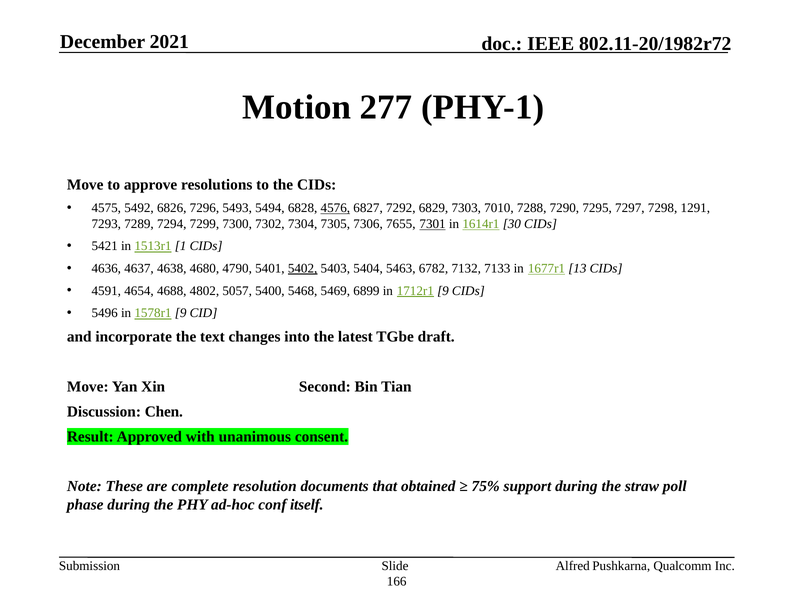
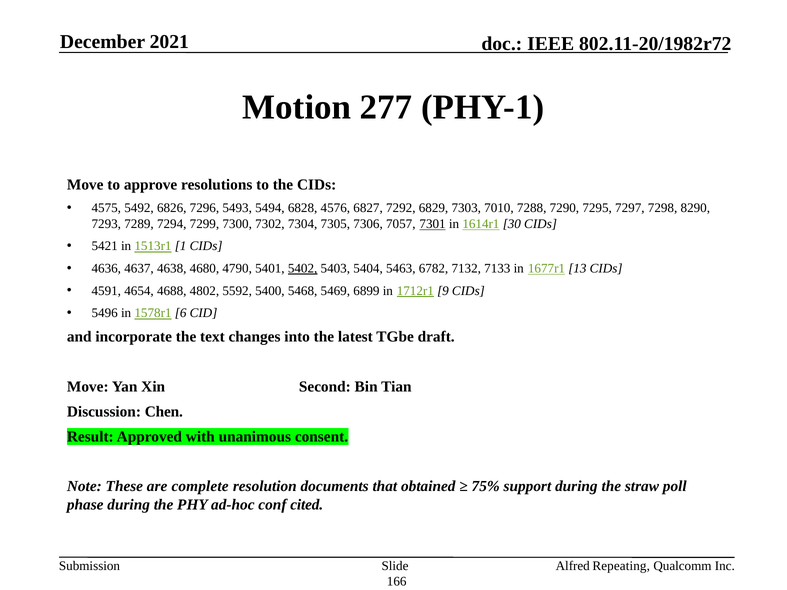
4576 underline: present -> none
1291: 1291 -> 8290
7655: 7655 -> 7057
5057: 5057 -> 5592
1578r1 9: 9 -> 6
itself: itself -> cited
Pushkarna: Pushkarna -> Repeating
